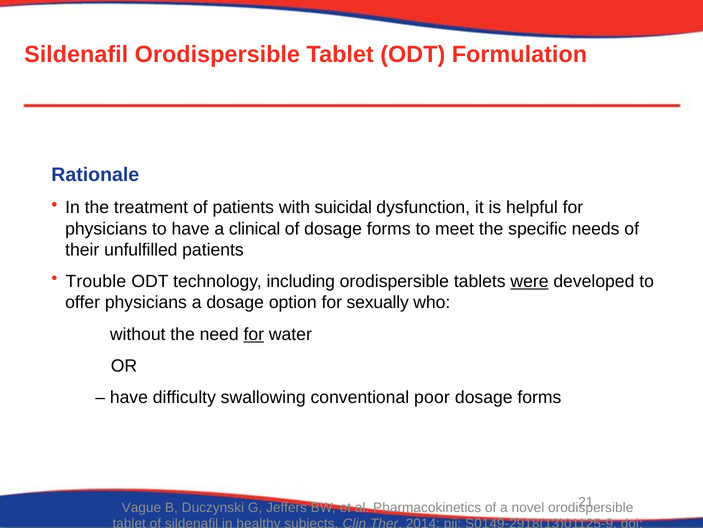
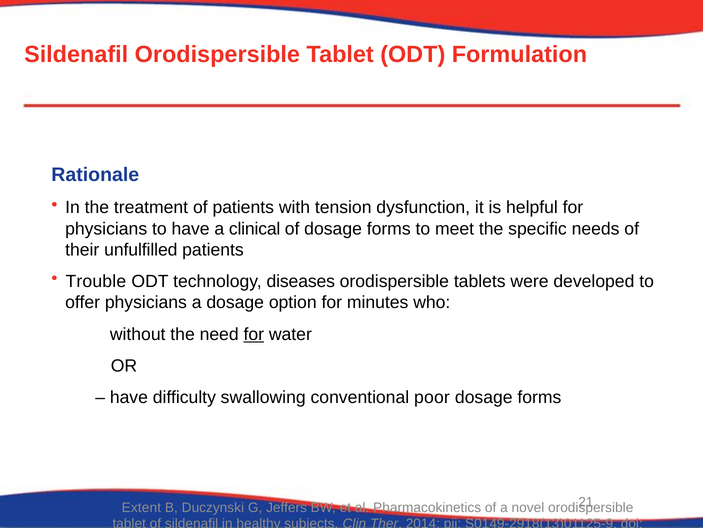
suicidal: suicidal -> tension
including: including -> diseases
were underline: present -> none
sexually: sexually -> minutes
Vague: Vague -> Extent
